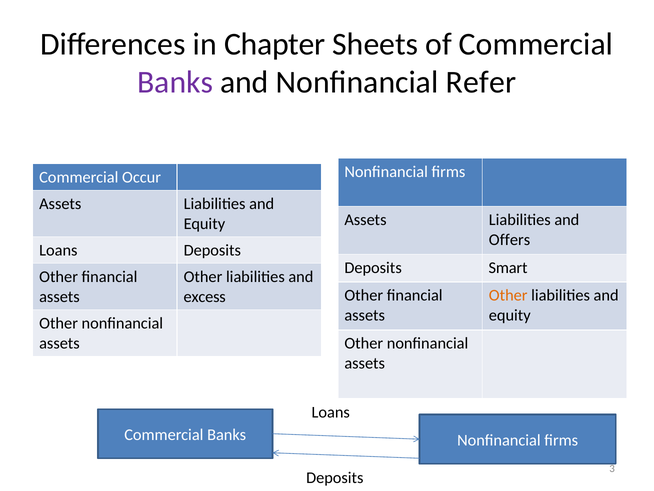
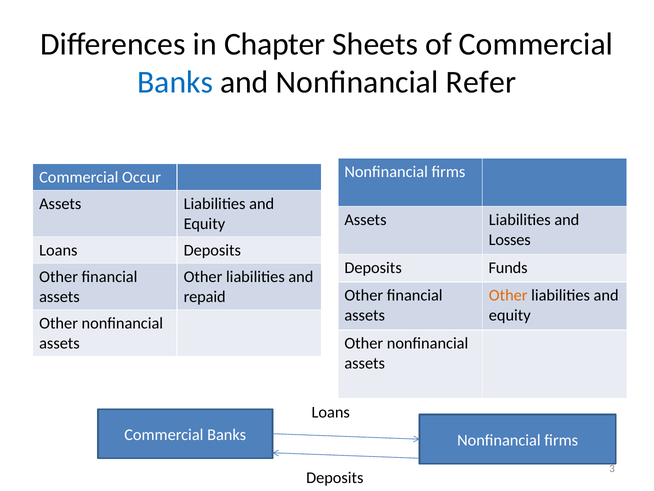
Banks at (175, 82) colour: purple -> blue
Offers: Offers -> Losses
Smart: Smart -> Funds
excess: excess -> repaid
